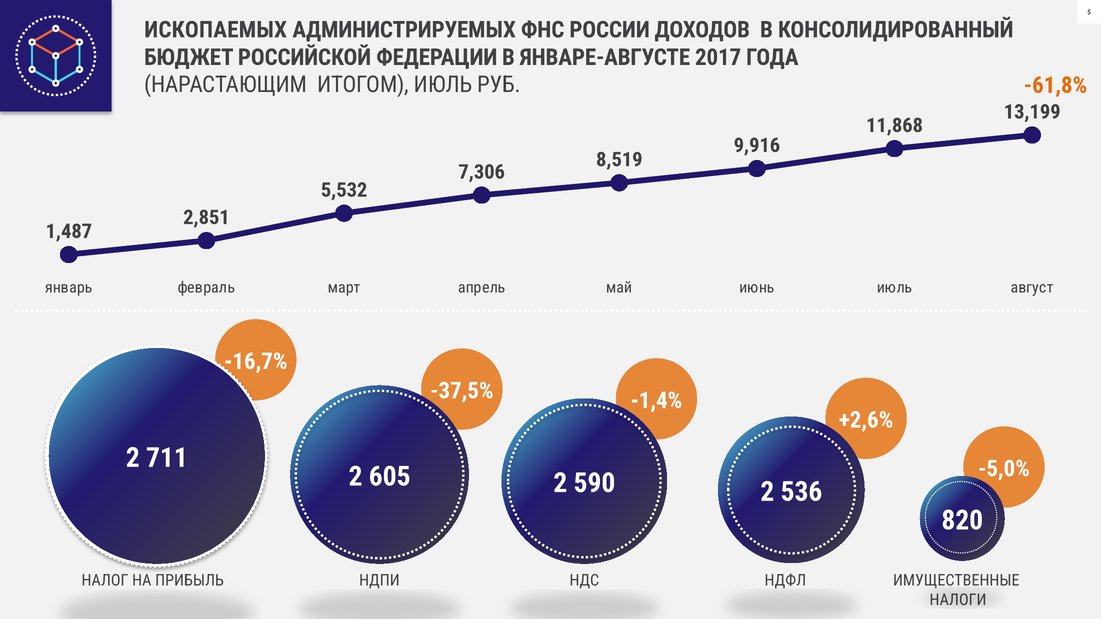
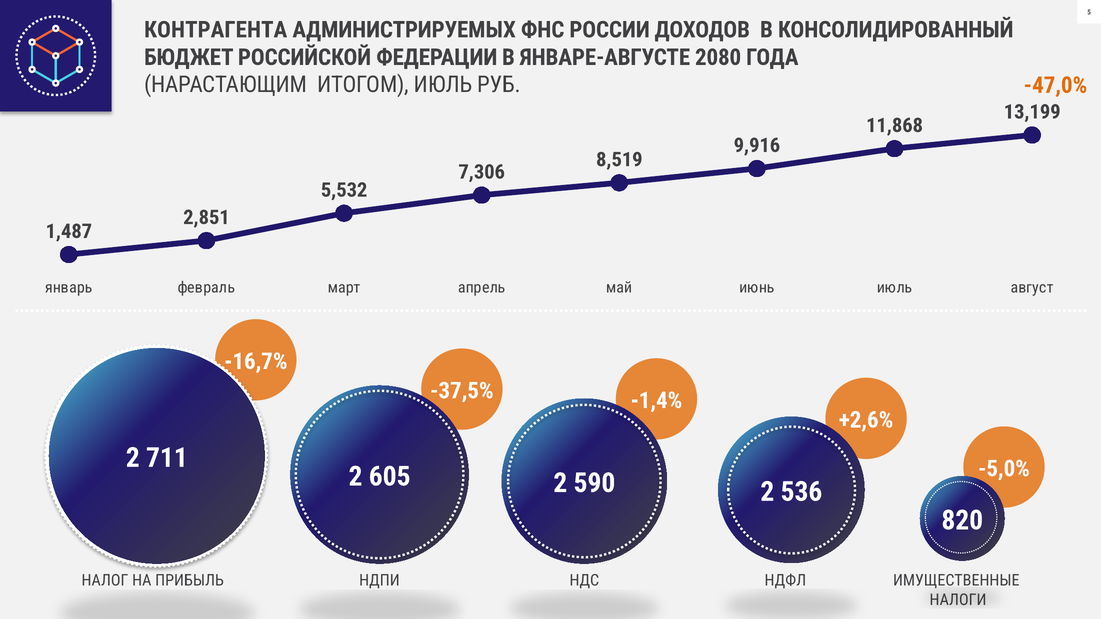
ИСКОПАЕМЫХ: ИСКОПАЕМЫХ -> КОНТРАГЕНТА
2017: 2017 -> 2080
-61,8%: -61,8% -> -47,0%
